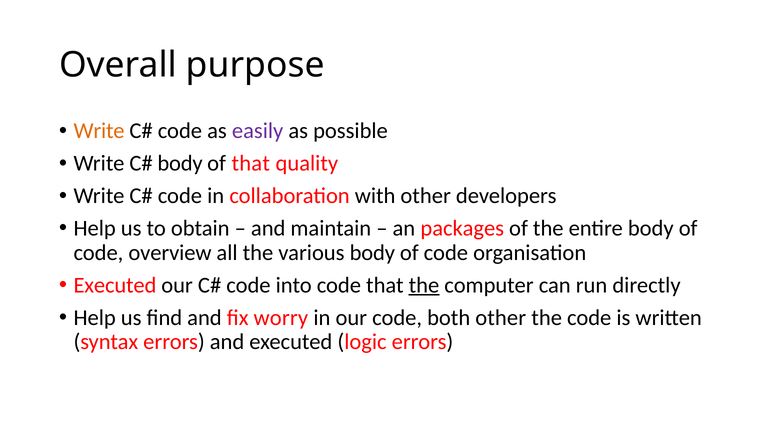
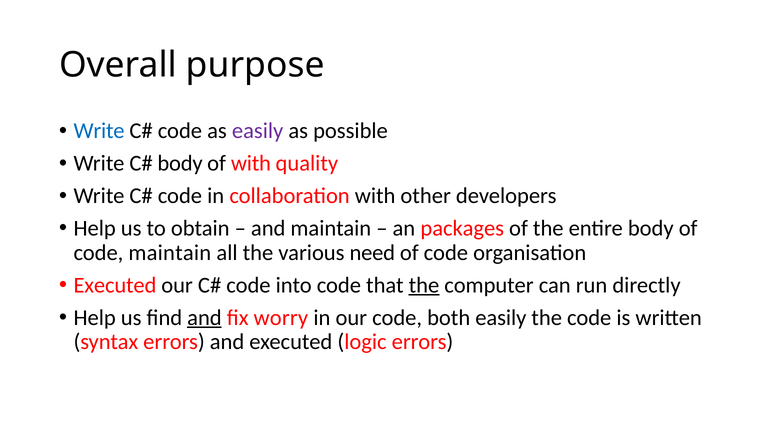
Write at (99, 131) colour: orange -> blue
of that: that -> with
code overview: overview -> maintain
various body: body -> need
and at (204, 317) underline: none -> present
both other: other -> easily
